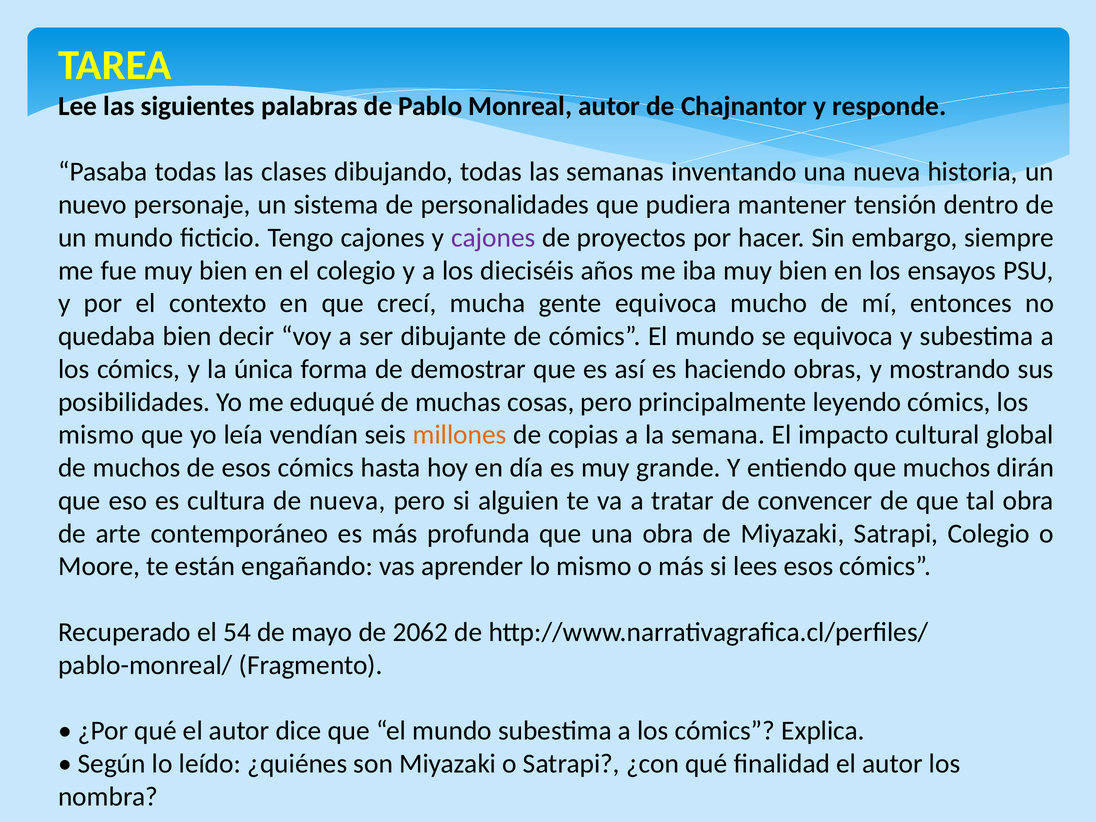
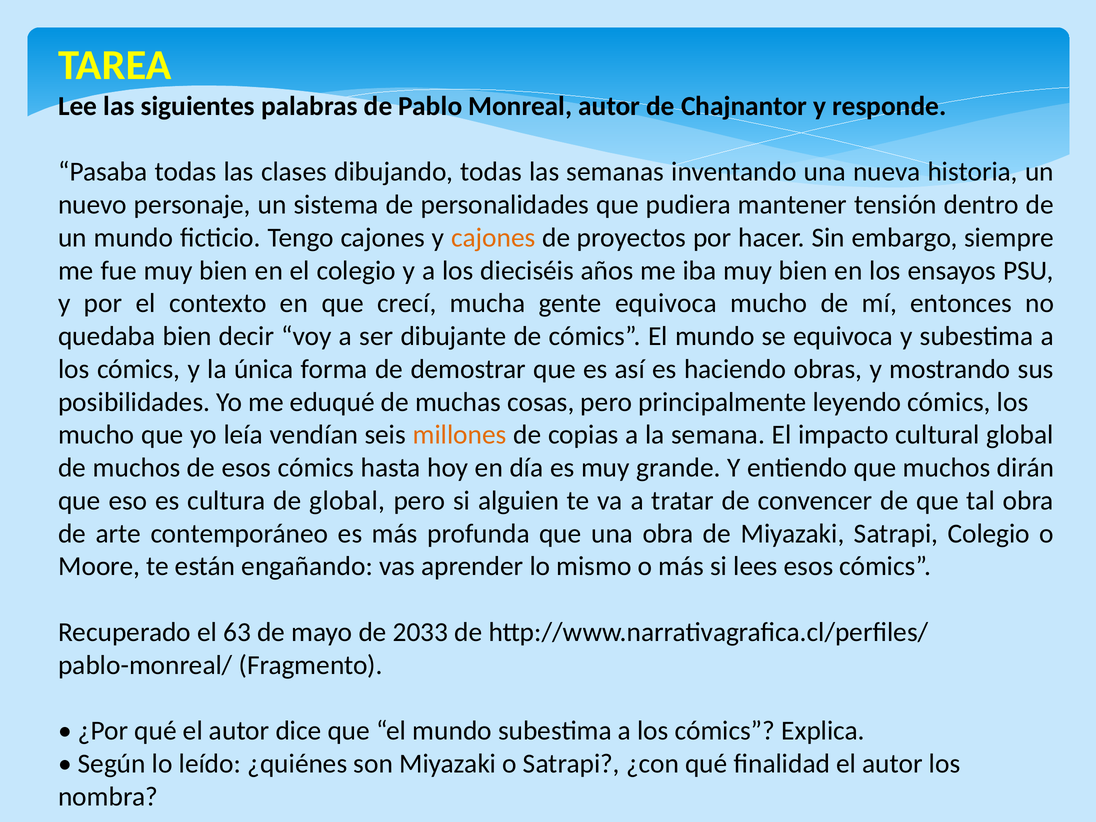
cajones at (493, 238) colour: purple -> orange
mismo at (96, 435): mismo -> mucho
de nueva: nueva -> global
54: 54 -> 63
2062: 2062 -> 2033
